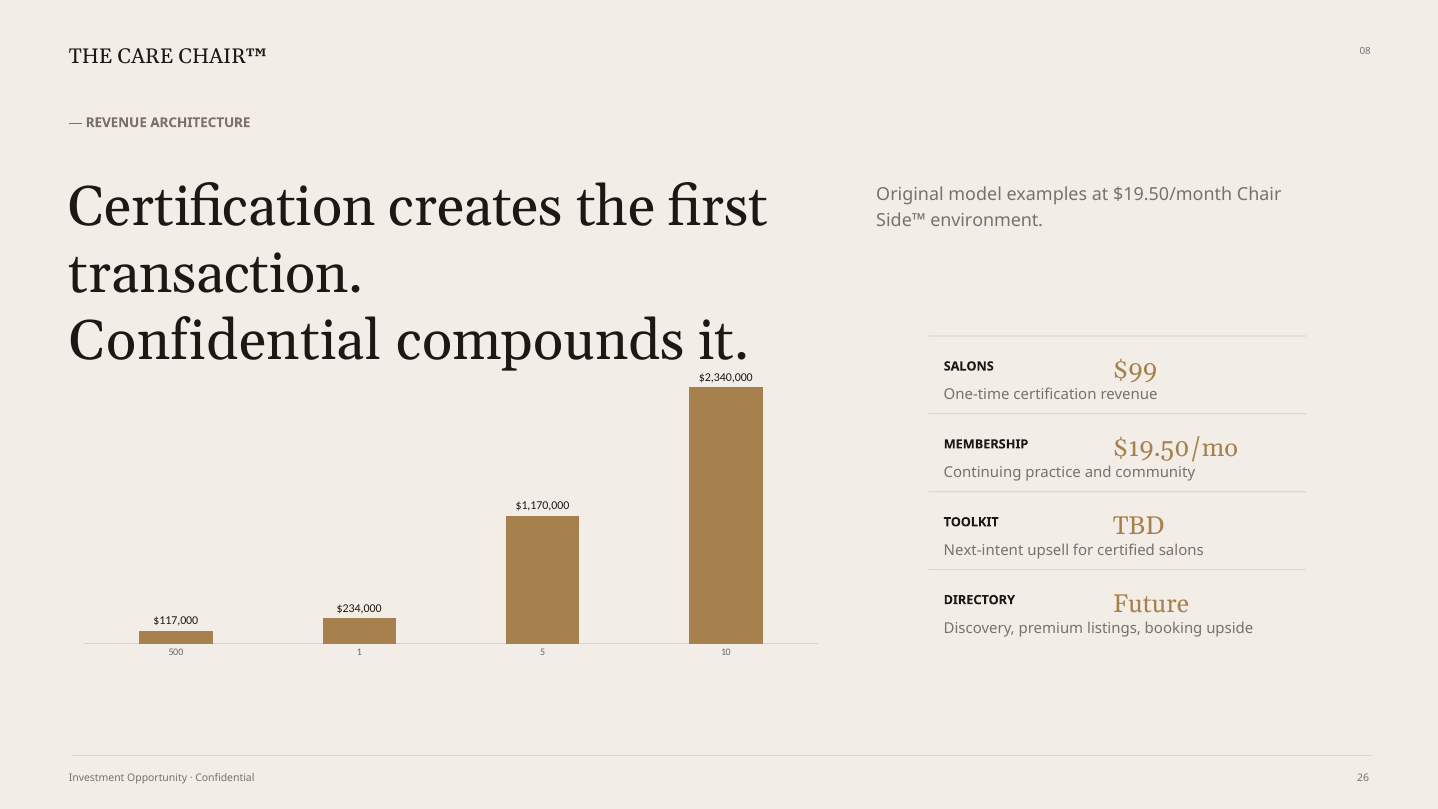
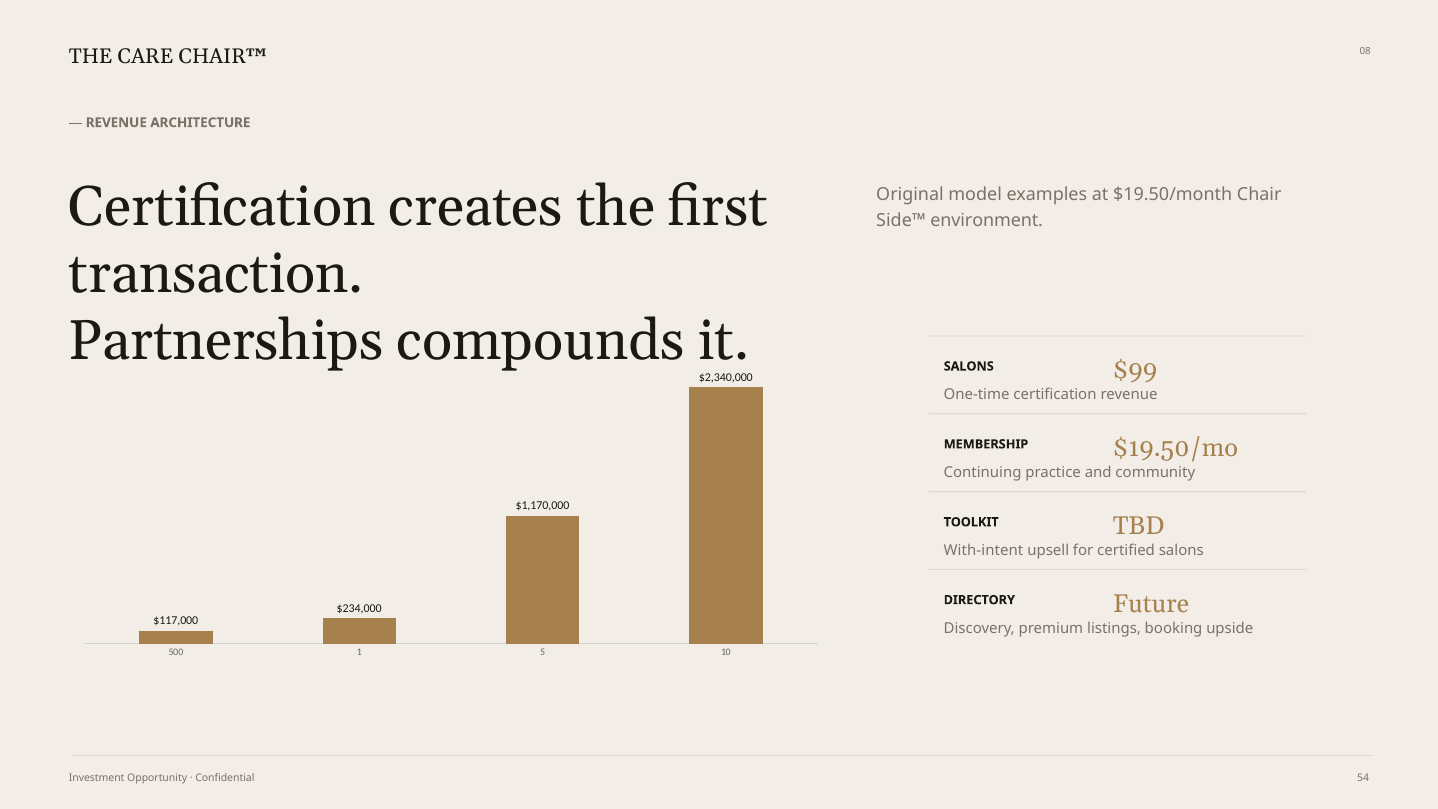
Confidential at (226, 341): Confidential -> Partnerships
Next-intent: Next-intent -> With-intent
26: 26 -> 54
